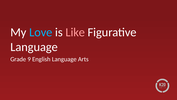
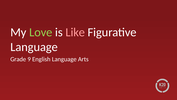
Love colour: light blue -> light green
